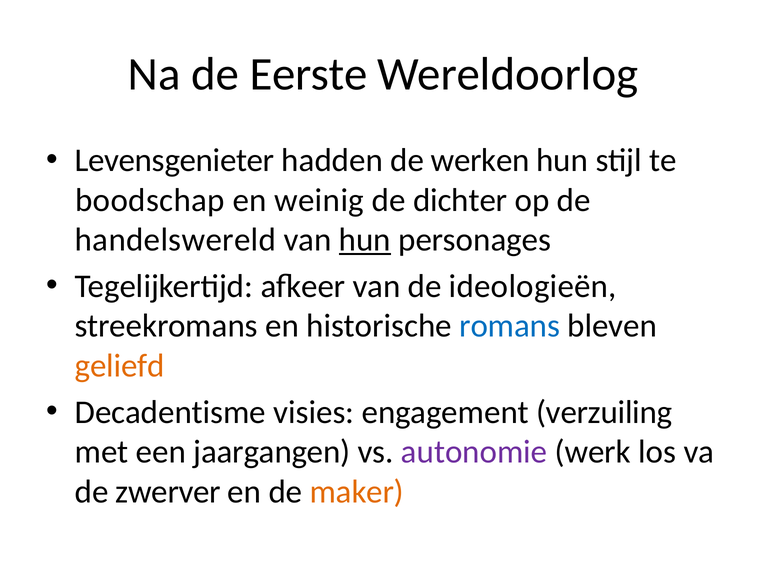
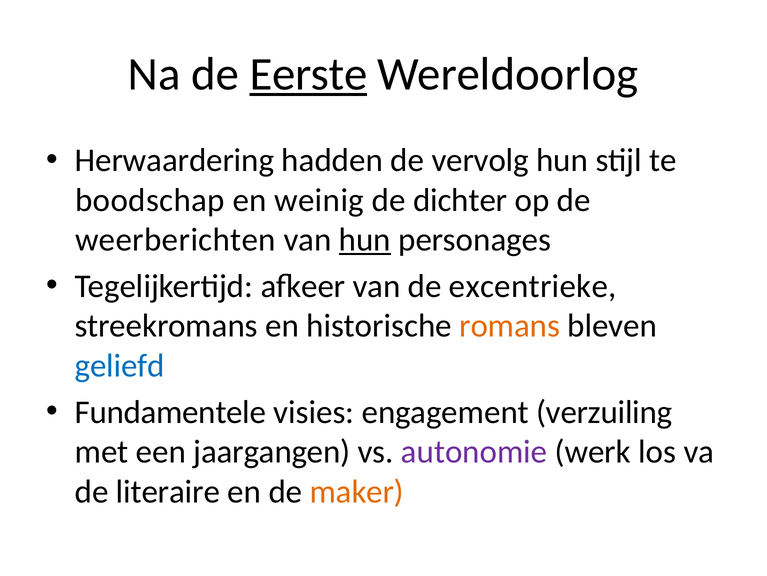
Eerste underline: none -> present
Levensgenieter: Levensgenieter -> Herwaardering
werken: werken -> vervolg
handelswereld: handelswereld -> weerberichten
ideologieën: ideologieën -> excentrieke
romans colour: blue -> orange
geliefd colour: orange -> blue
Decadentisme: Decadentisme -> Fundamentele
zwerver: zwerver -> literaire
